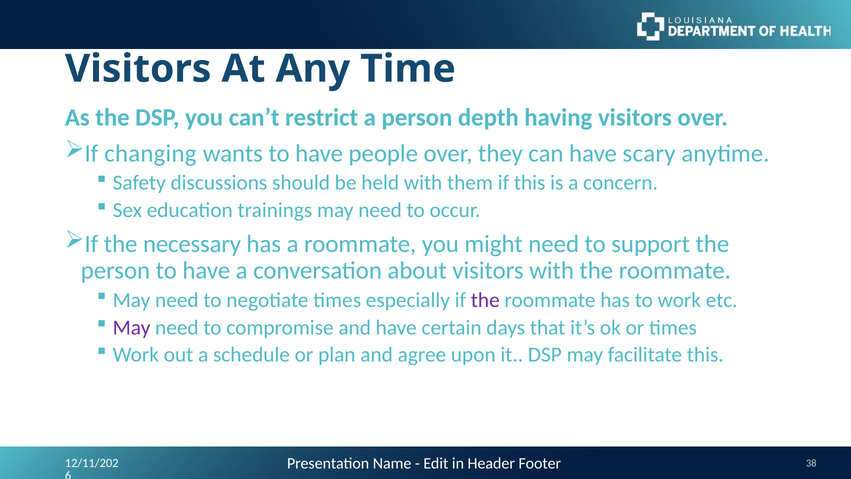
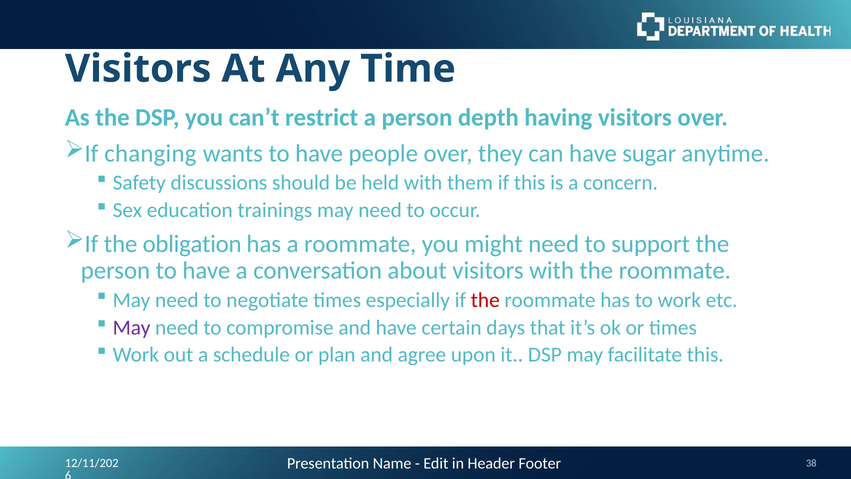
scary: scary -> sugar
necessary: necessary -> obligation
the at (485, 300) colour: purple -> red
